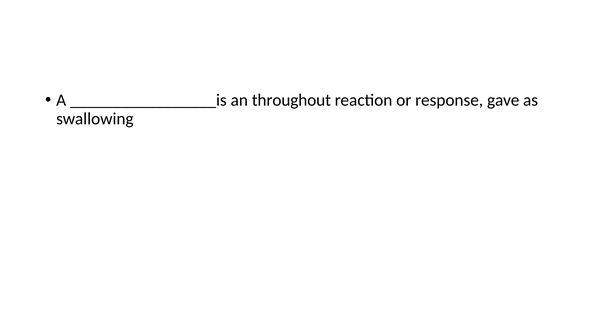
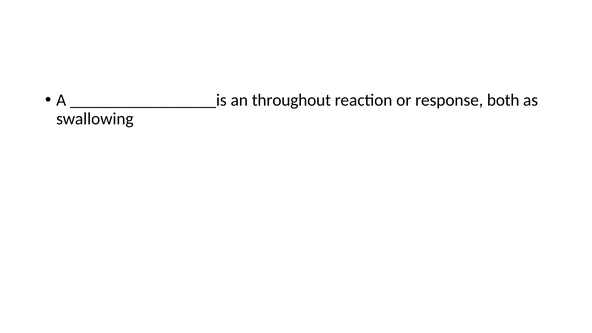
gave: gave -> both
